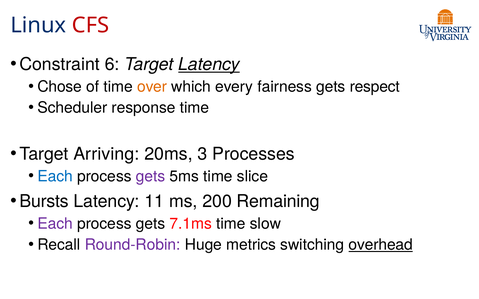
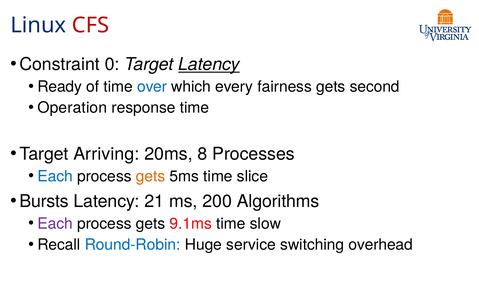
6: 6 -> 0
Chose: Chose -> Ready
over colour: orange -> blue
respect: respect -> second
Scheduler: Scheduler -> Operation
3: 3 -> 8
gets at (151, 177) colour: purple -> orange
11: 11 -> 21
Remaining: Remaining -> Algorithms
7.1ms: 7.1ms -> 9.1ms
Round-Robin colour: purple -> blue
metrics: metrics -> service
overhead underline: present -> none
